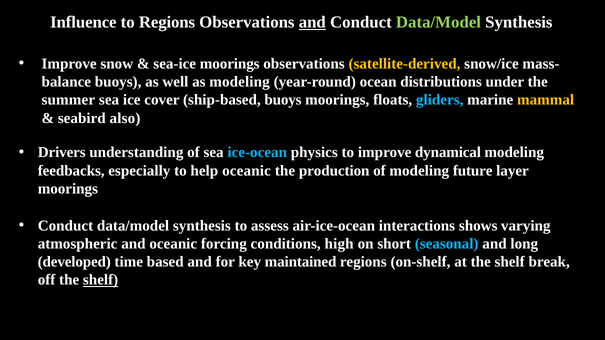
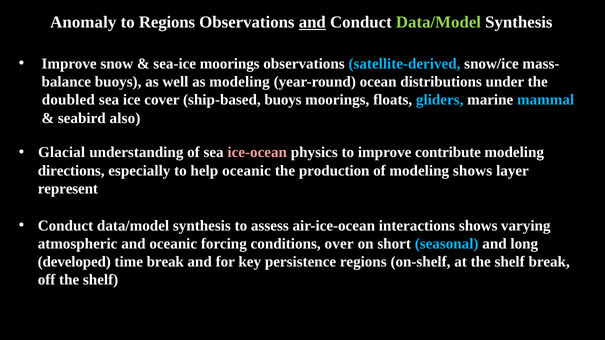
Influence: Influence -> Anomaly
satellite-derived colour: yellow -> light blue
summer: summer -> doubled
mammal colour: yellow -> light blue
Drivers: Drivers -> Glacial
ice-ocean colour: light blue -> pink
dynamical: dynamical -> contribute
feedbacks: feedbacks -> directions
modeling future: future -> shows
moorings at (68, 189): moorings -> represent
high: high -> over
time based: based -> break
maintained: maintained -> persistence
shelf at (101, 280) underline: present -> none
